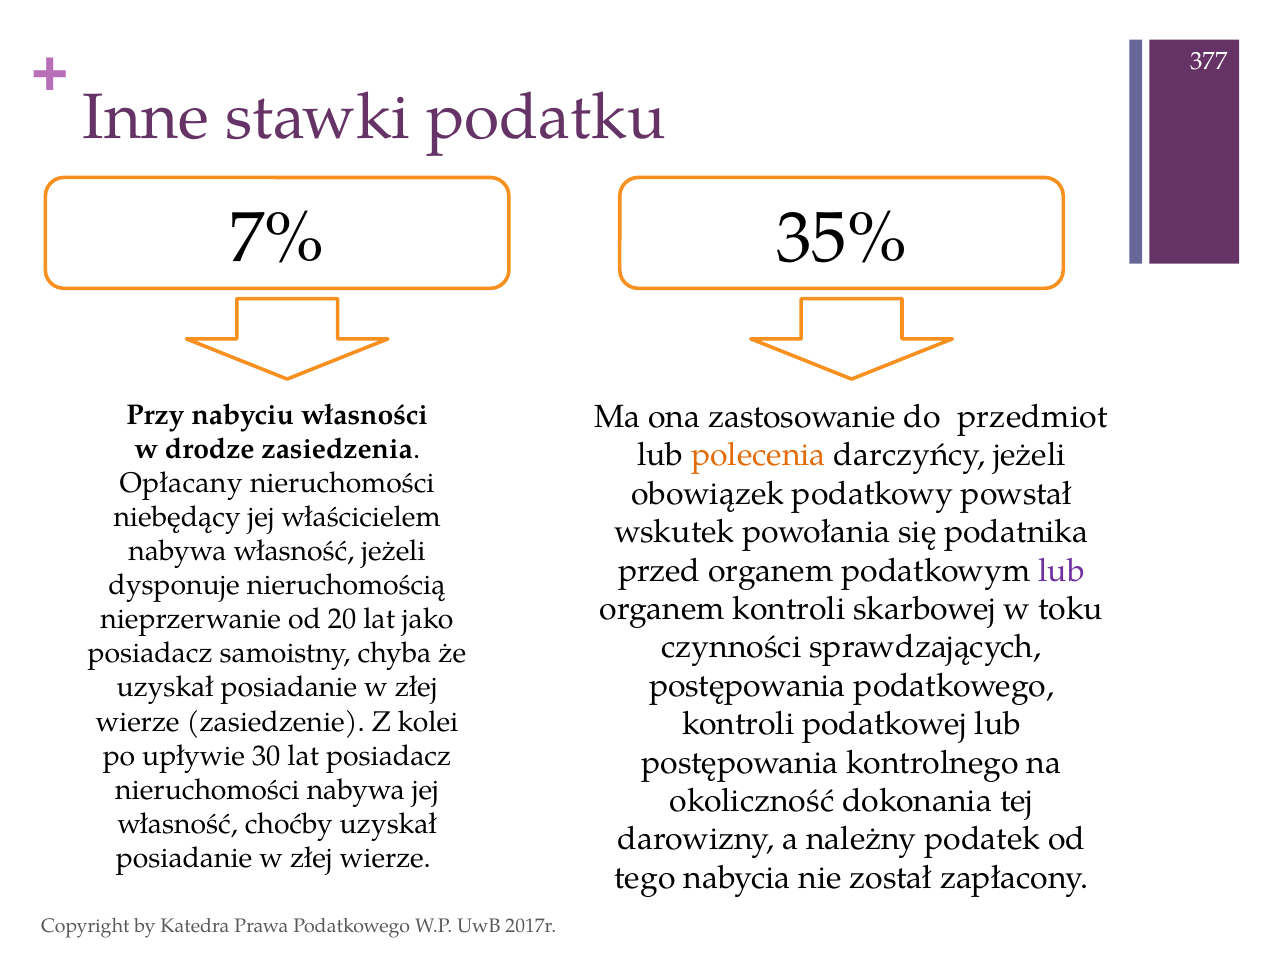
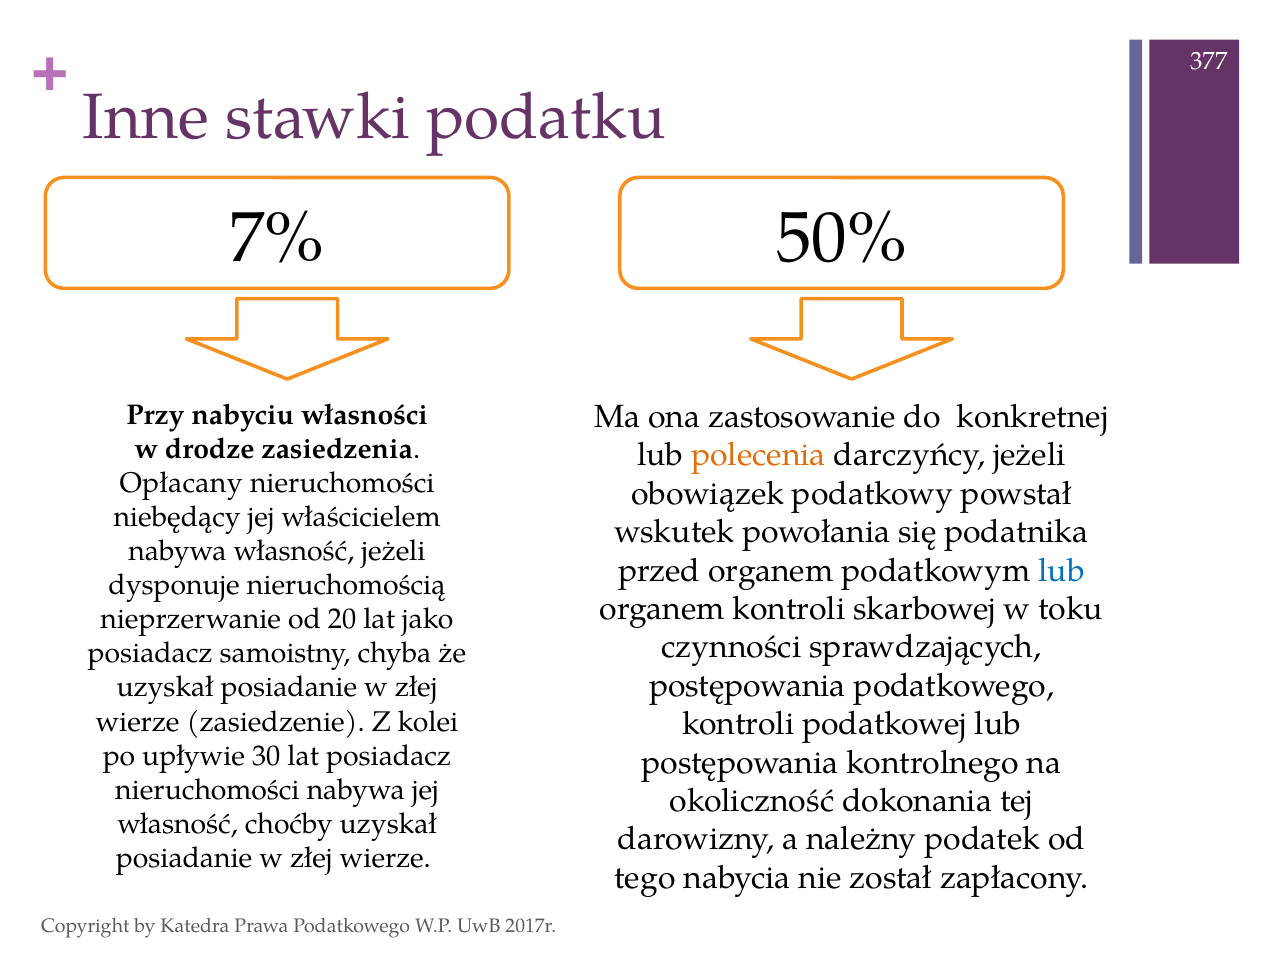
35%: 35% -> 50%
przedmiot: przedmiot -> konkretnej
lub at (1062, 571) colour: purple -> blue
